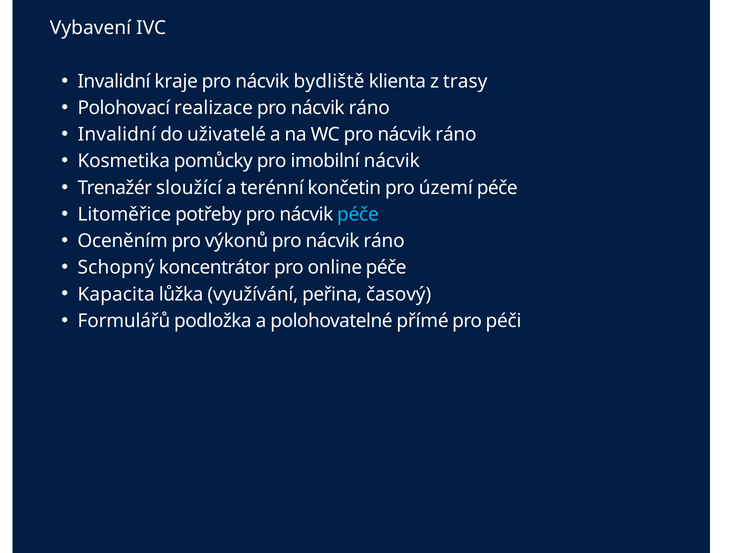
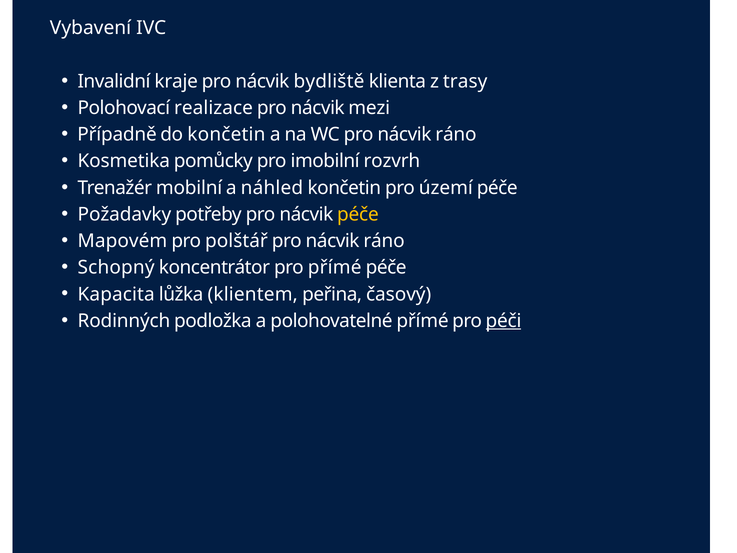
ráno at (369, 108): ráno -> mezi
Invalidní at (117, 134): Invalidní -> Případně
do uživatelé: uživatelé -> končetin
imobilní nácvik: nácvik -> rozvrh
sloužící: sloužící -> mobilní
terénní: terénní -> náhled
Litoměřice: Litoměřice -> Požadavky
péče at (358, 214) colour: light blue -> yellow
Oceněním: Oceněním -> Mapovém
výkonů: výkonů -> polštář
pro online: online -> přímé
využívání: využívání -> klientem
Formulářů: Formulářů -> Rodinných
péči underline: none -> present
